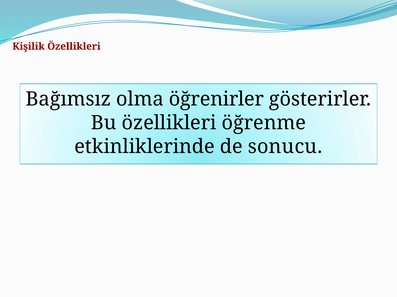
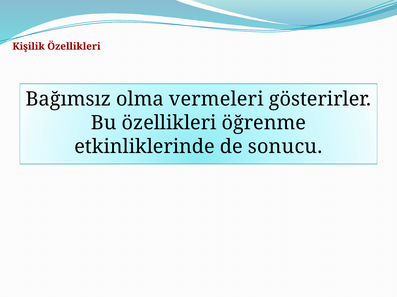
öğrenirler: öğrenirler -> vermeleri
